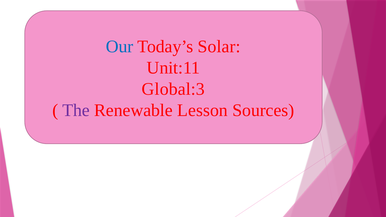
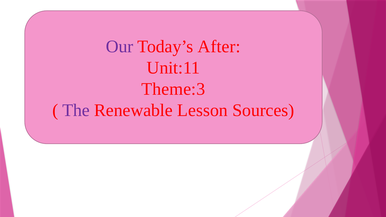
Our colour: blue -> purple
Solar: Solar -> After
Global:3: Global:3 -> Theme:3
